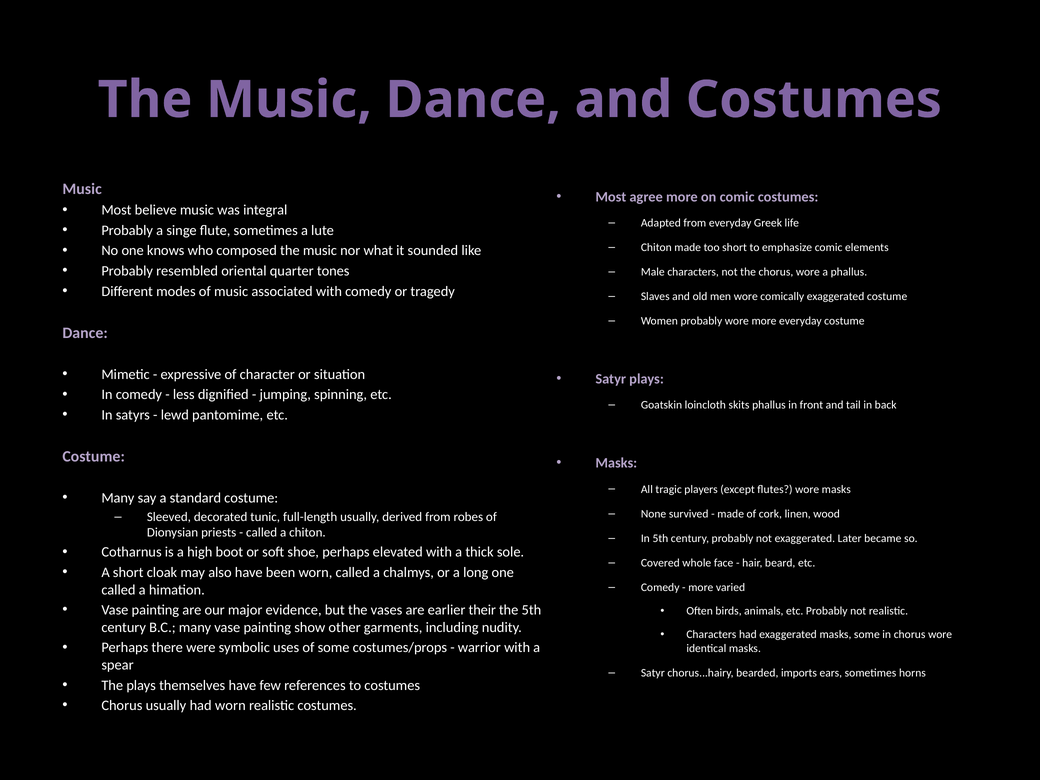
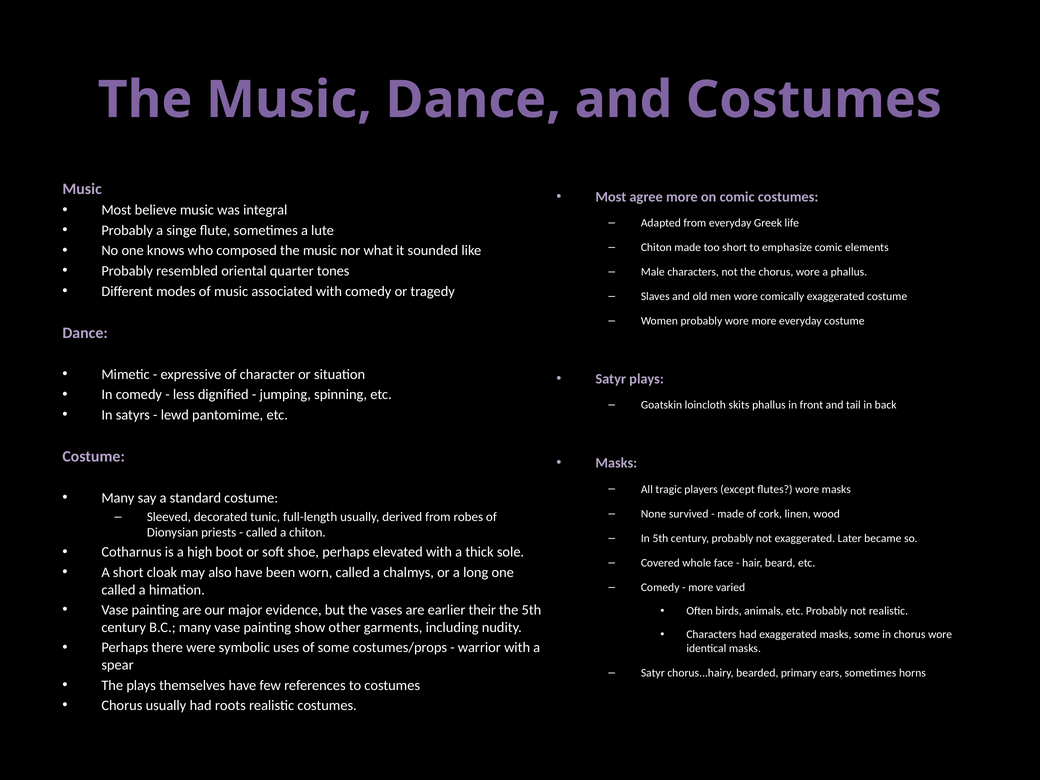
imports: imports -> primary
had worn: worn -> roots
